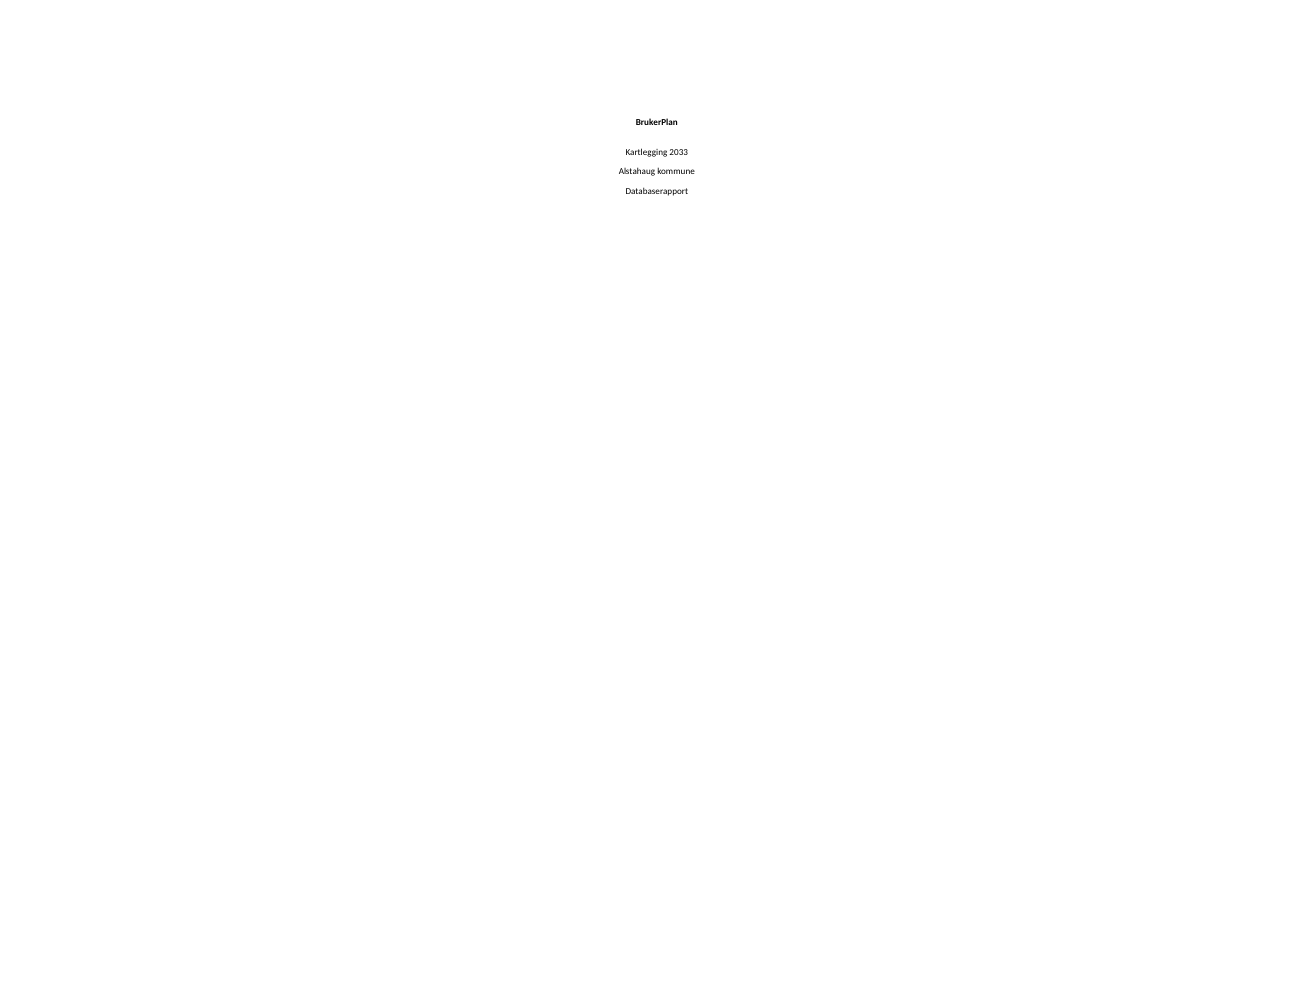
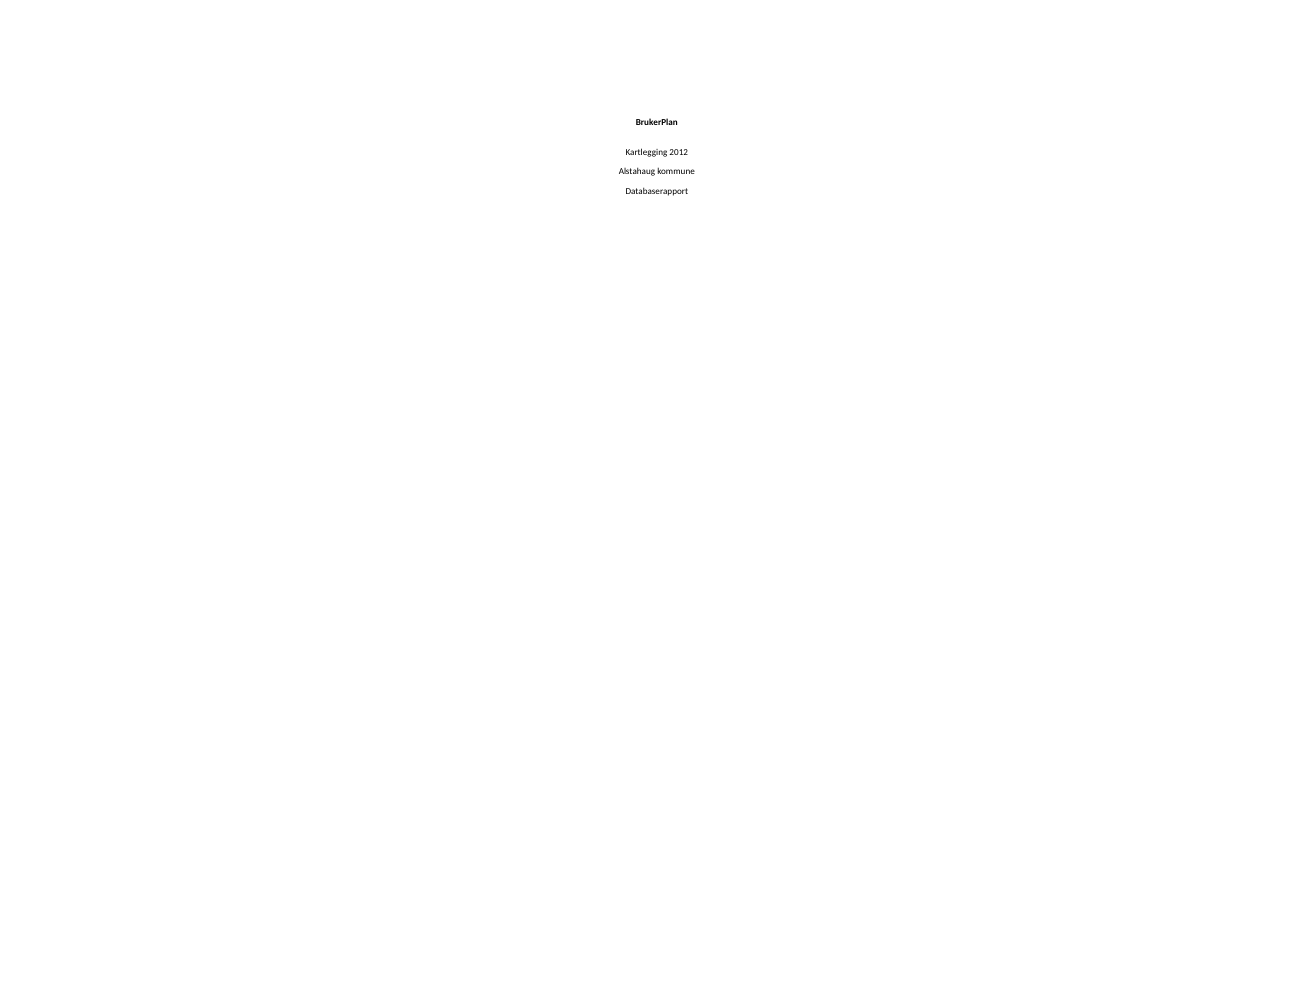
2033: 2033 -> 2012
